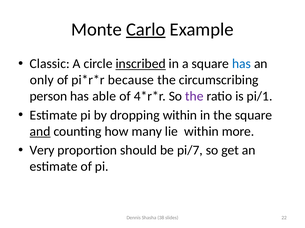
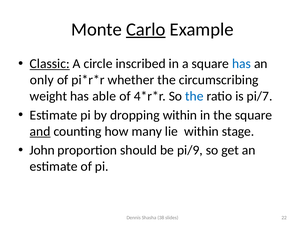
Classic underline: none -> present
inscribed underline: present -> none
because: because -> whether
person: person -> weight
the at (194, 97) colour: purple -> blue
pi/1: pi/1 -> pi/7
more: more -> stage
Very: Very -> John
pi/7: pi/7 -> pi/9
